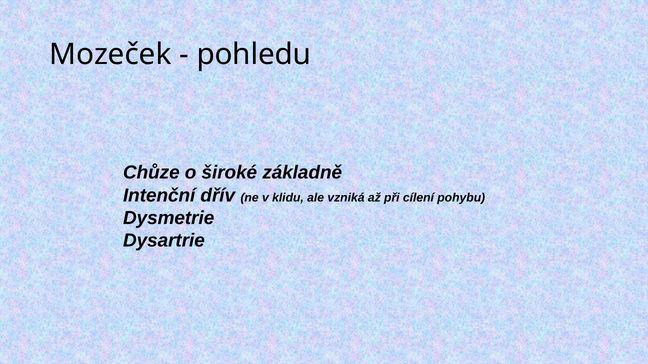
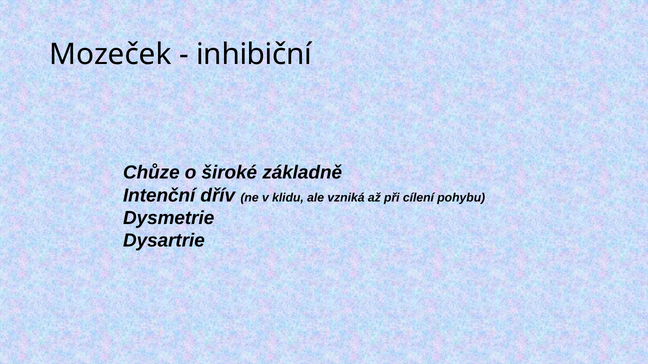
pohledu: pohledu -> inhibiční
